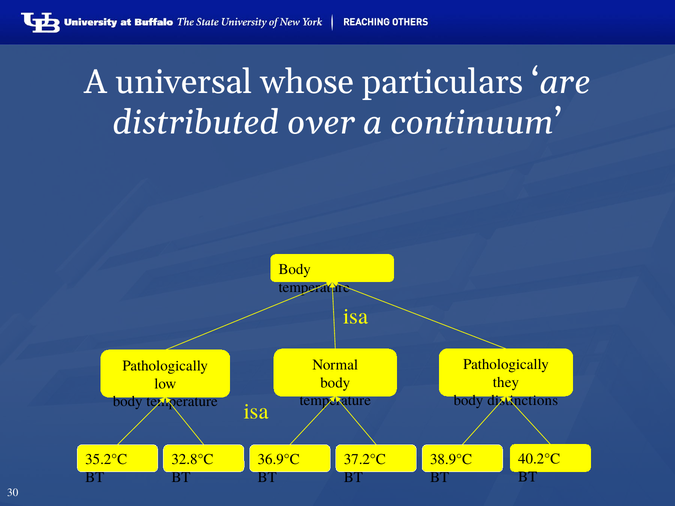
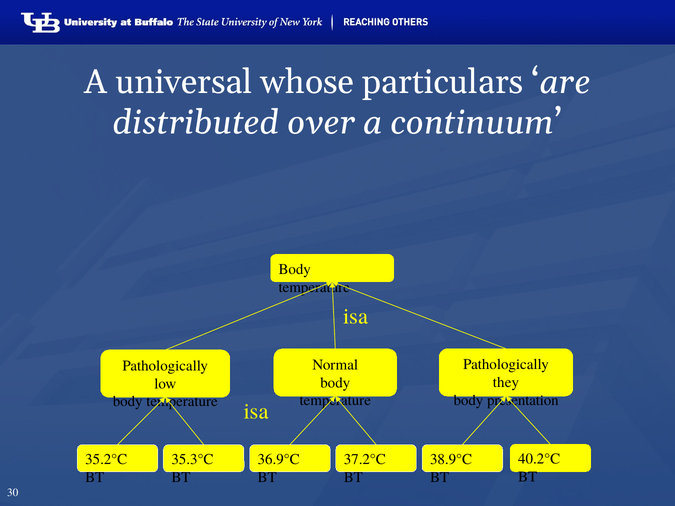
distinctions: distinctions -> presentation
32.8°C: 32.8°C -> 35.3°C
